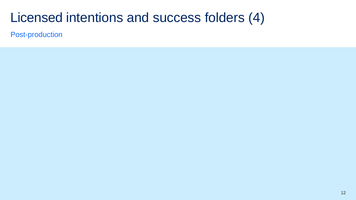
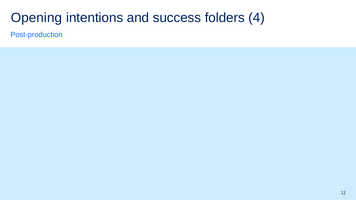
Licensed: Licensed -> Opening
